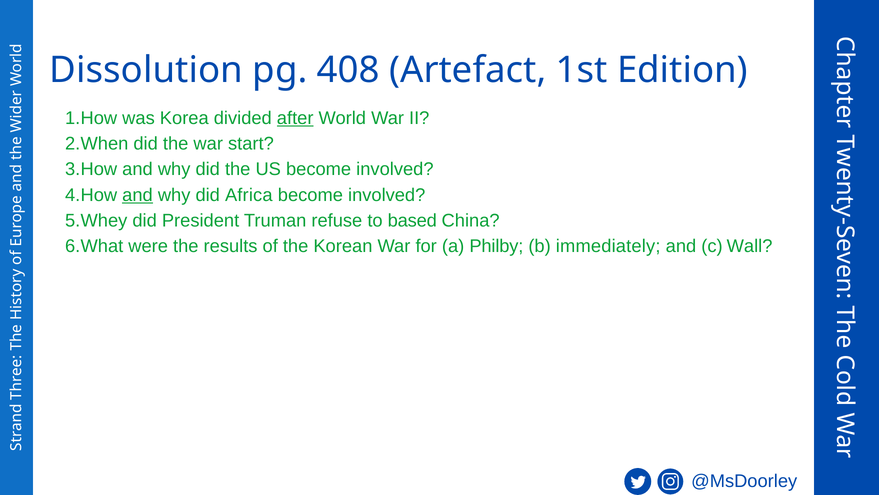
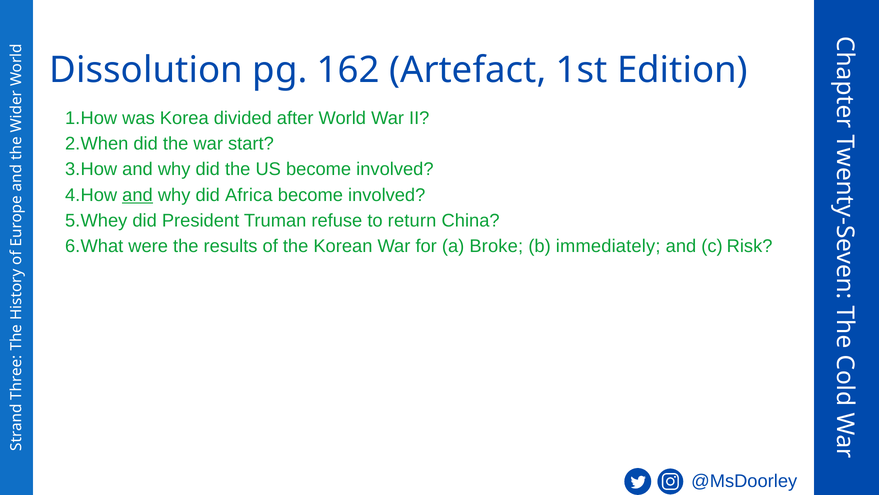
408: 408 -> 162
after underline: present -> none
based: based -> return
Philby: Philby -> Broke
Wall: Wall -> Risk
